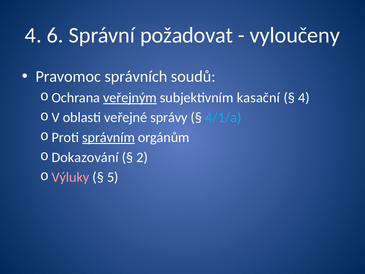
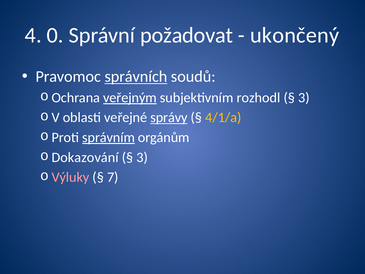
6: 6 -> 0
vyloučeny: vyloučeny -> ukončený
správních underline: none -> present
kasační: kasační -> rozhodl
4 at (304, 98): 4 -> 3
správy underline: none -> present
4/1/a colour: light blue -> yellow
2 at (142, 157): 2 -> 3
5: 5 -> 7
